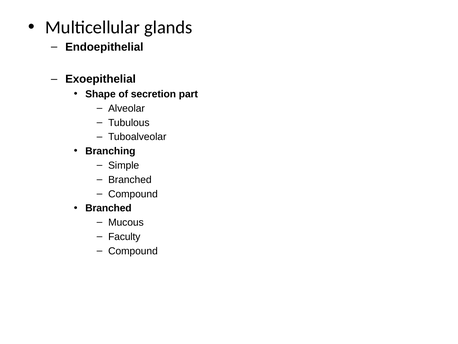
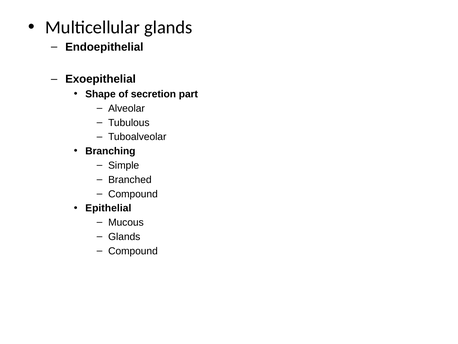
Branched at (108, 208): Branched -> Epithelial
Faculty at (124, 236): Faculty -> Glands
